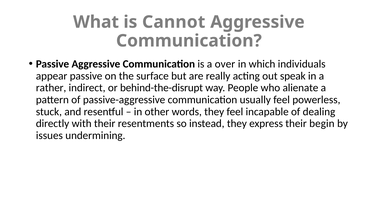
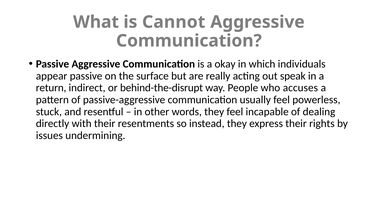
over: over -> okay
rather: rather -> return
alienate: alienate -> accuses
begin: begin -> rights
